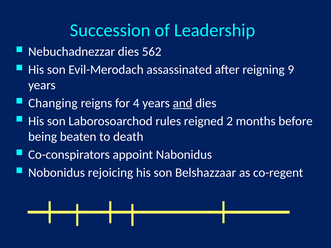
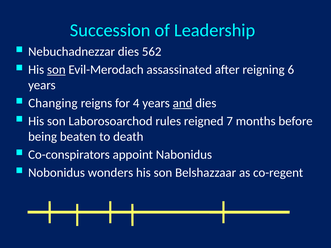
son at (56, 70) underline: none -> present
9: 9 -> 6
2: 2 -> 7
rejoicing: rejoicing -> wonders
